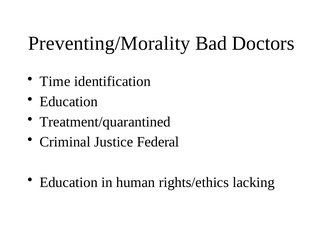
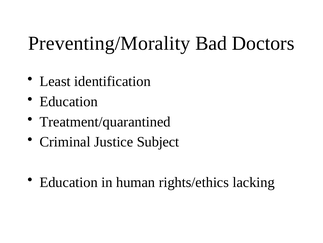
Time: Time -> Least
Federal: Federal -> Subject
